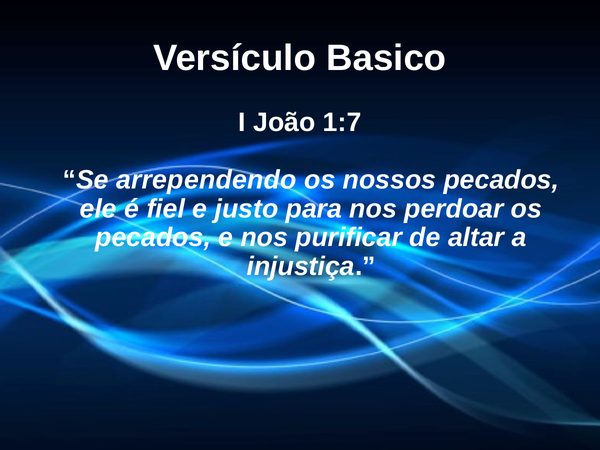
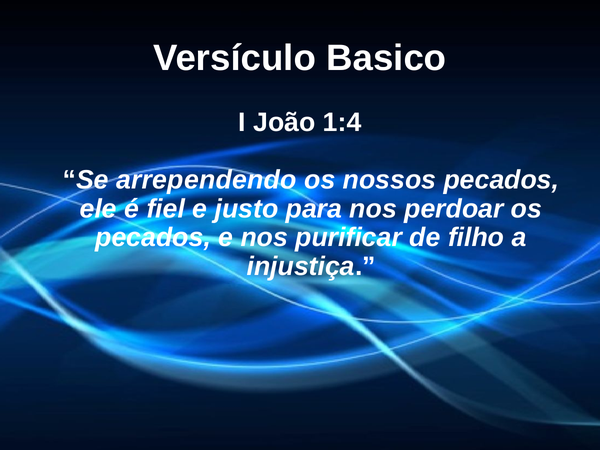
1:7: 1:7 -> 1:4
altar: altar -> filho
